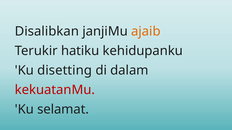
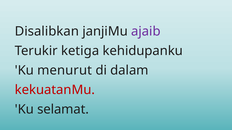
ajaib colour: orange -> purple
hatiku: hatiku -> ketiga
disetting: disetting -> menurut
